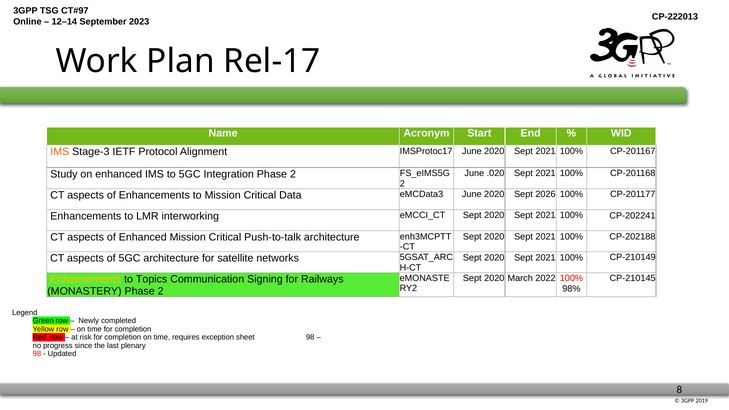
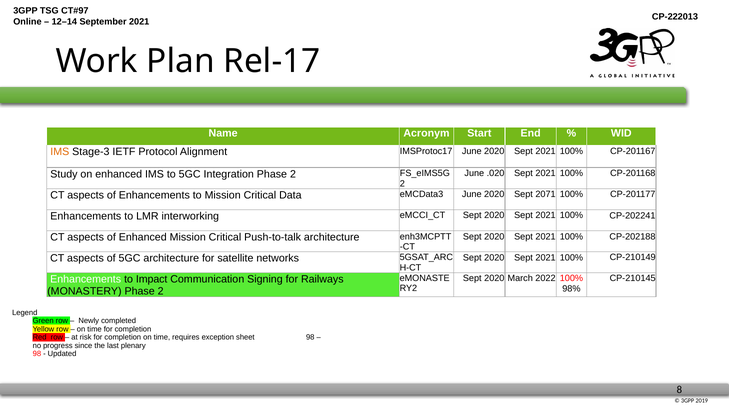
2023 at (139, 22): 2023 -> 2021
2026: 2026 -> 2071
Enhancements at (86, 279) colour: yellow -> white
Topics: Topics -> Impact
